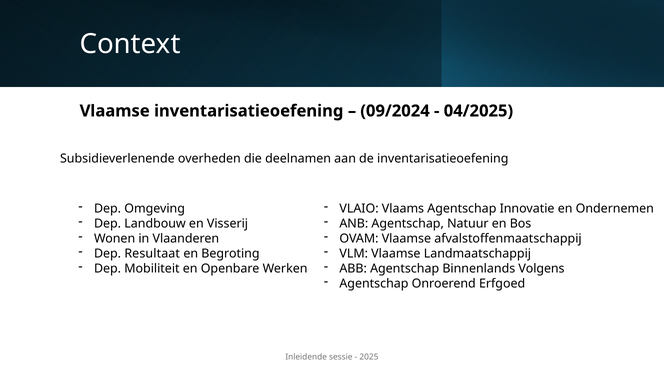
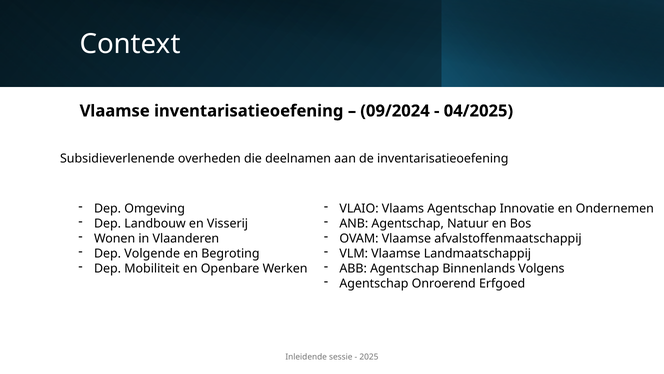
Resultaat: Resultaat -> Volgende
